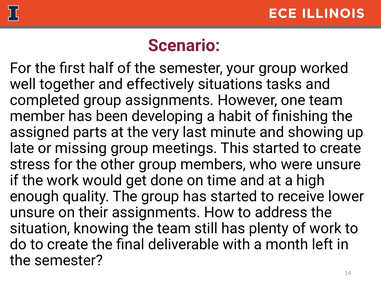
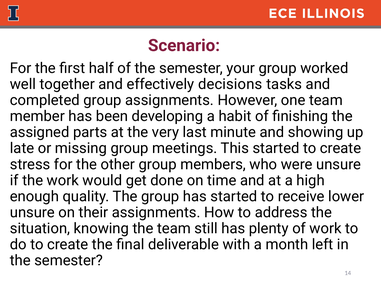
situations: situations -> decisions
